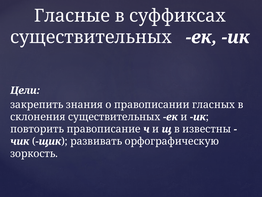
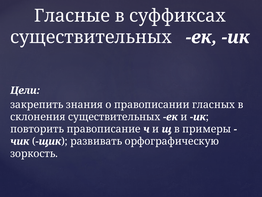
известны: известны -> примеры
